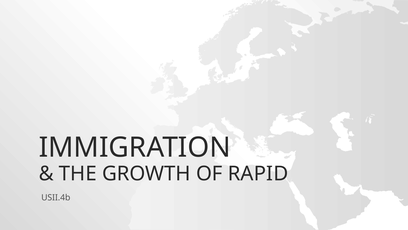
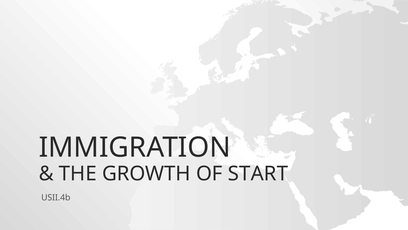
RAPID: RAPID -> START
